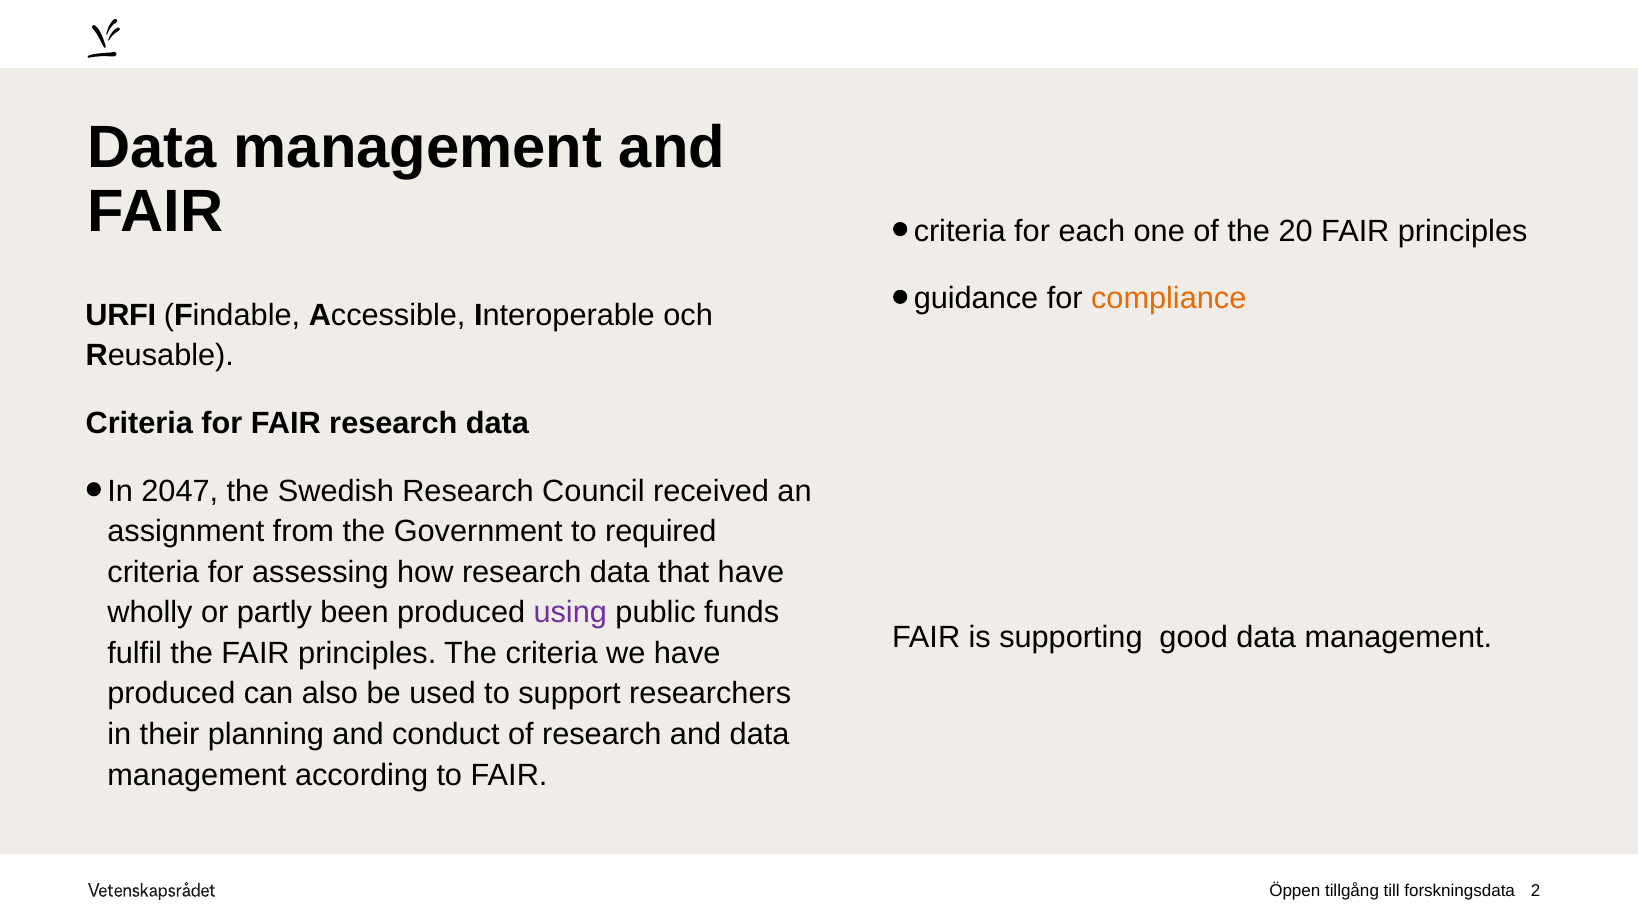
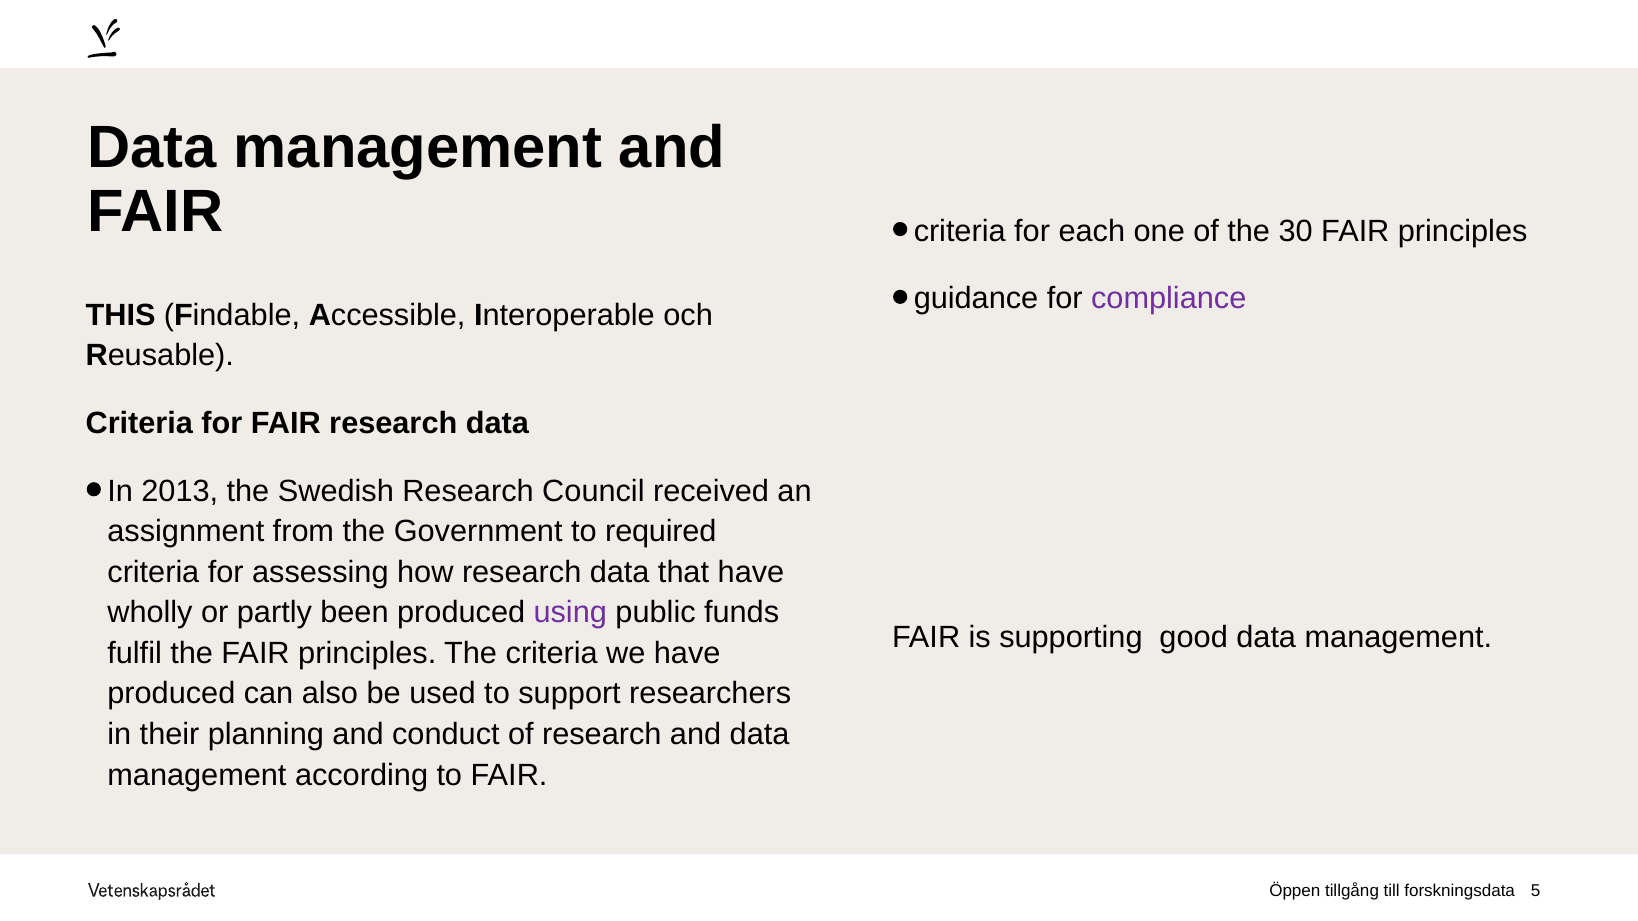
20: 20 -> 30
compliance colour: orange -> purple
URFI: URFI -> THIS
2047: 2047 -> 2013
2: 2 -> 5
